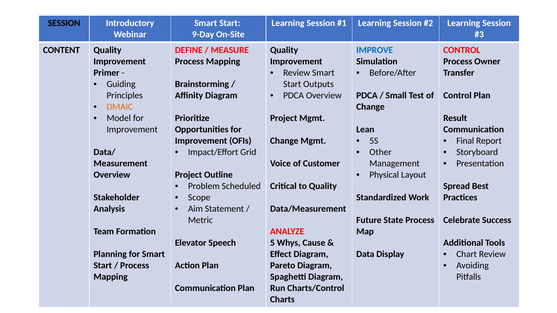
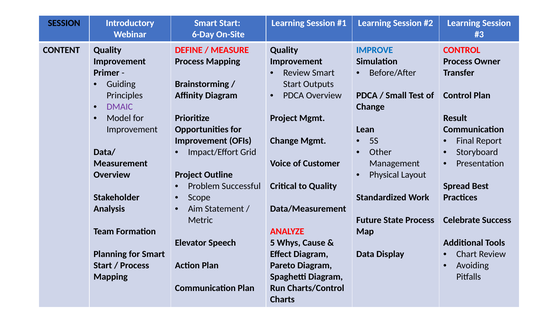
9-Day: 9-Day -> 6-Day
DMAIC colour: orange -> purple
Scheduled: Scheduled -> Successful
